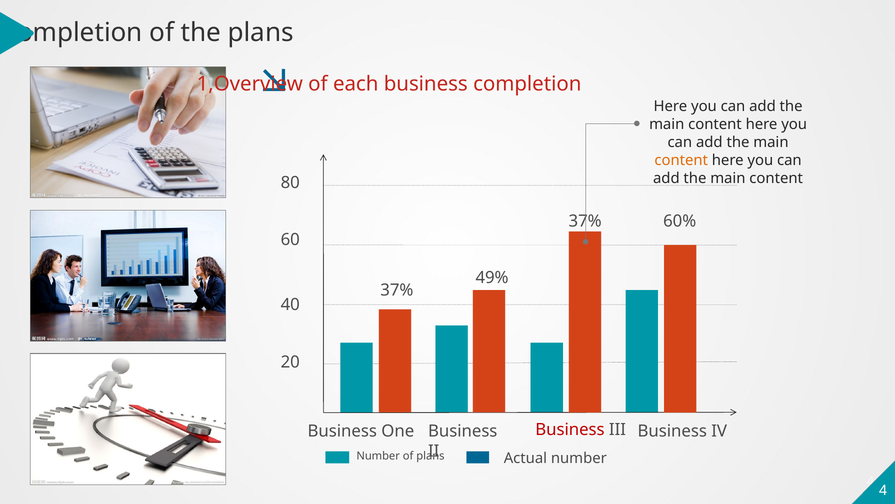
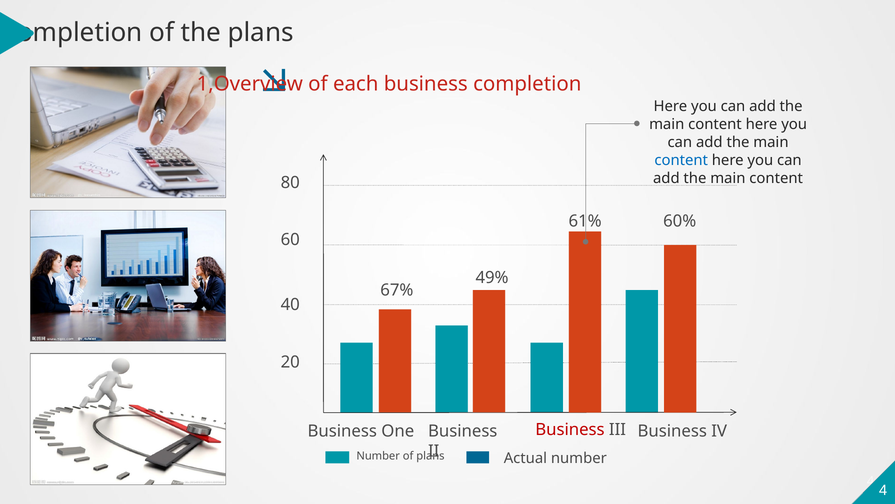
content at (681, 160) colour: orange -> blue
37% at (585, 221): 37% -> 61%
37% at (397, 290): 37% -> 67%
